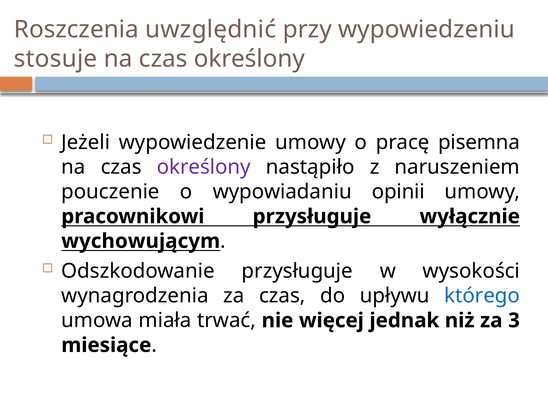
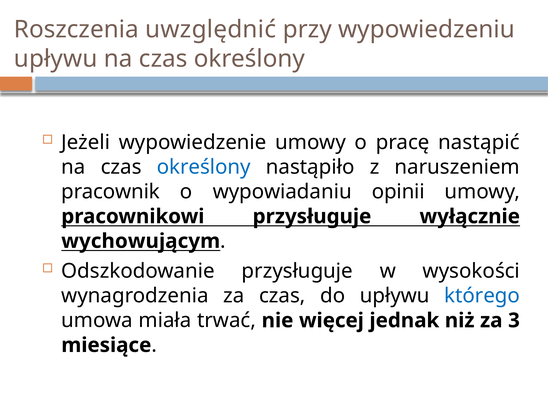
stosuje at (56, 59): stosuje -> upływu
pisemna: pisemna -> nastąpić
określony at (204, 167) colour: purple -> blue
pouczenie: pouczenie -> pracownik
